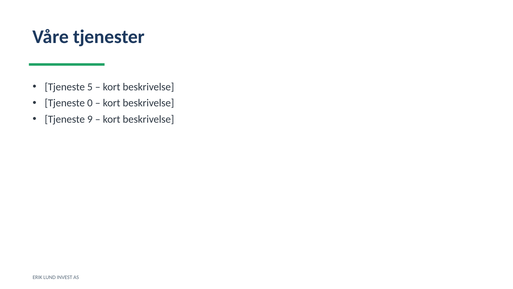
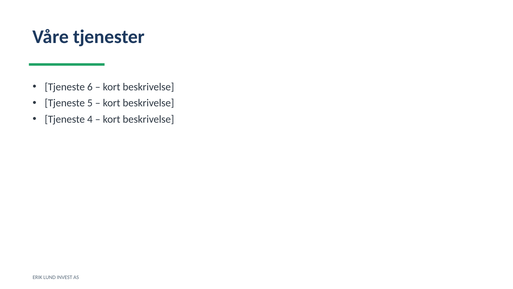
5: 5 -> 6
0: 0 -> 5
9: 9 -> 4
